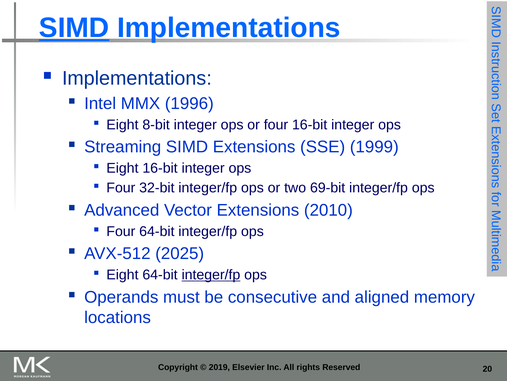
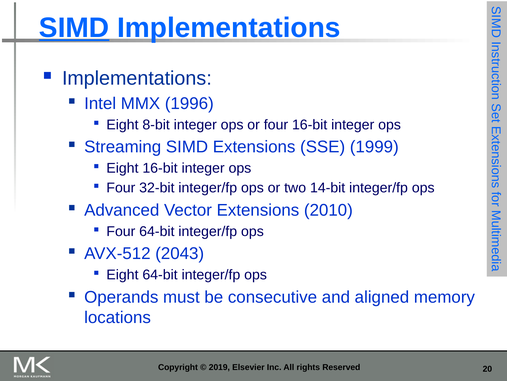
69-bit: 69-bit -> 14-bit
2025: 2025 -> 2043
integer/fp at (211, 274) underline: present -> none
